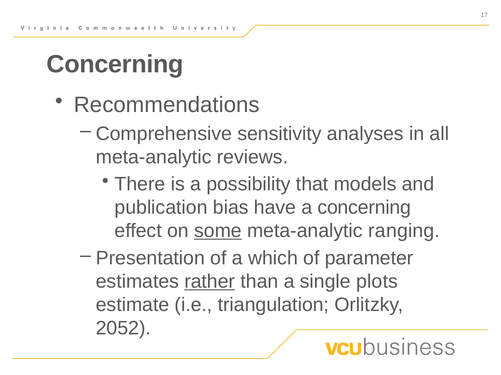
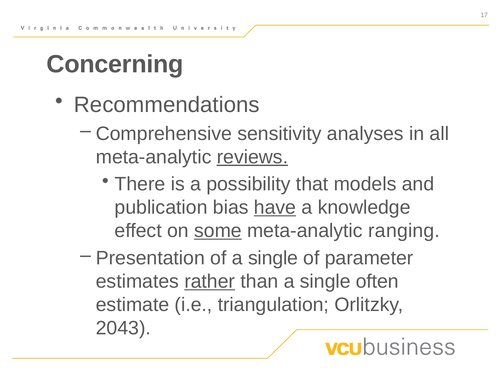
reviews underline: none -> present
have underline: none -> present
a concerning: concerning -> knowledge
of a which: which -> single
plots: plots -> often
2052: 2052 -> 2043
